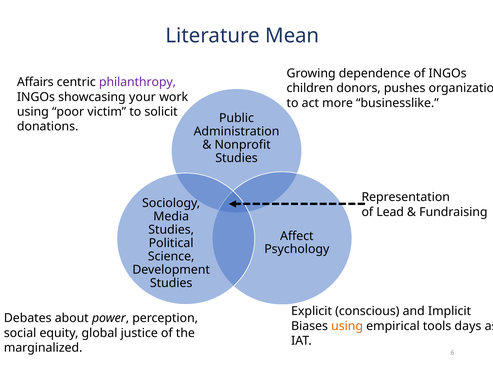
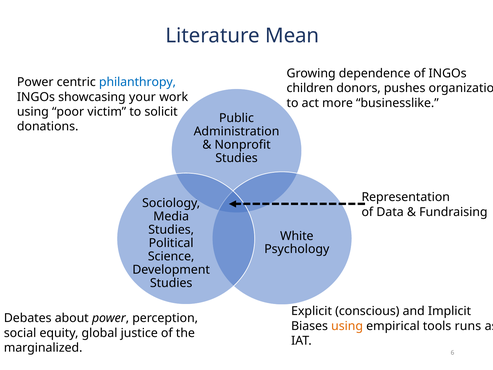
Affairs at (35, 82): Affairs -> Power
philanthropy colour: purple -> blue
Lead: Lead -> Data
Affect: Affect -> White
days: days -> runs
